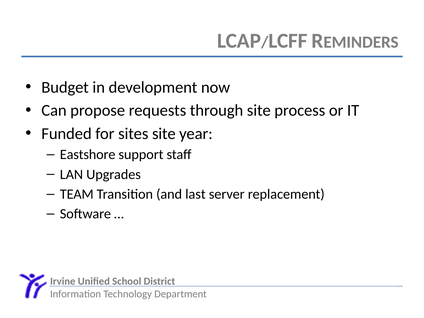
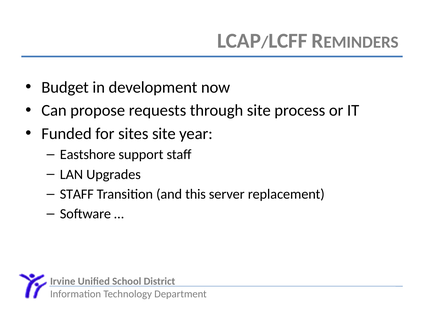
TEAM at (77, 194): TEAM -> STAFF
last: last -> this
